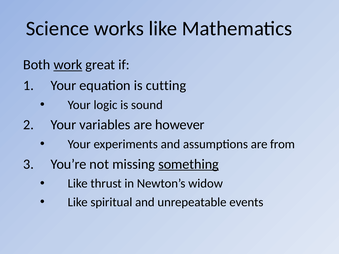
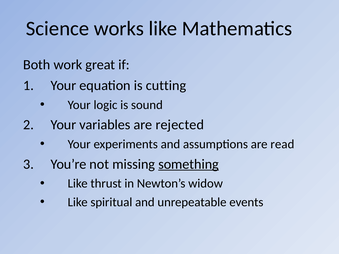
work underline: present -> none
however: however -> rejected
from: from -> read
